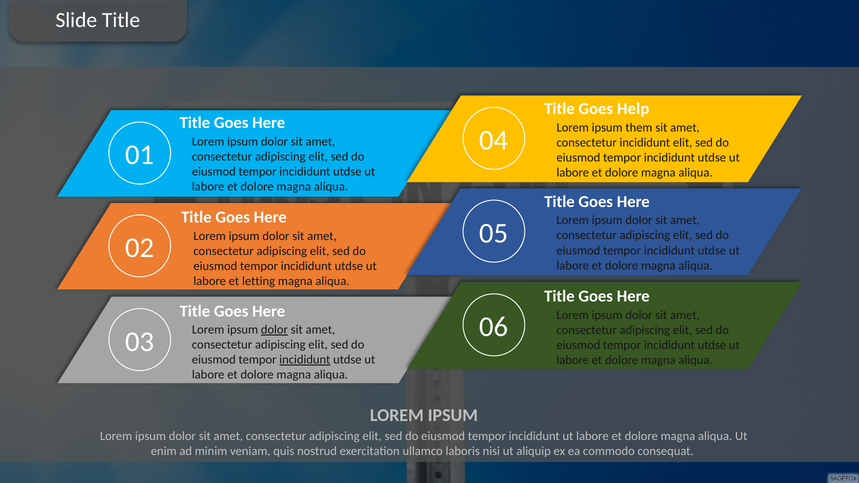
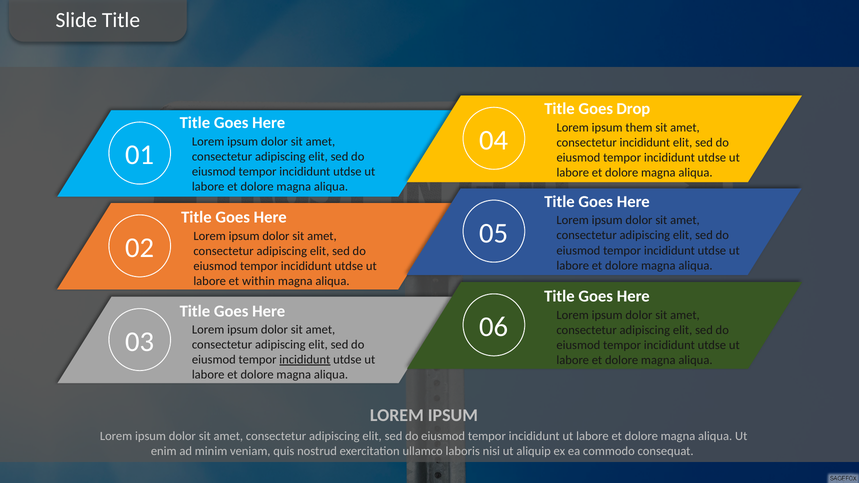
Help: Help -> Drop
letting: letting -> within
dolor at (274, 330) underline: present -> none
